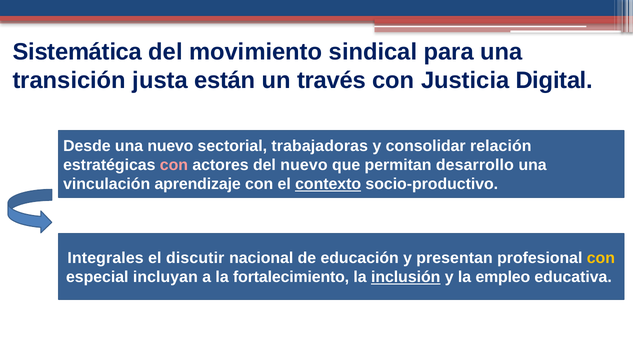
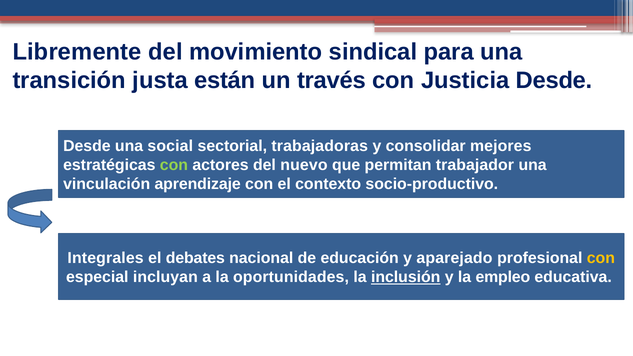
Sistemática: Sistemática -> Libremente
Justicia Digital: Digital -> Desde
una nuevo: nuevo -> social
relación: relación -> mejores
con at (174, 165) colour: pink -> light green
desarrollo: desarrollo -> trabajador
contexto underline: present -> none
discutir: discutir -> debates
presentan: presentan -> aparejado
fortalecimiento: fortalecimiento -> oportunidades
